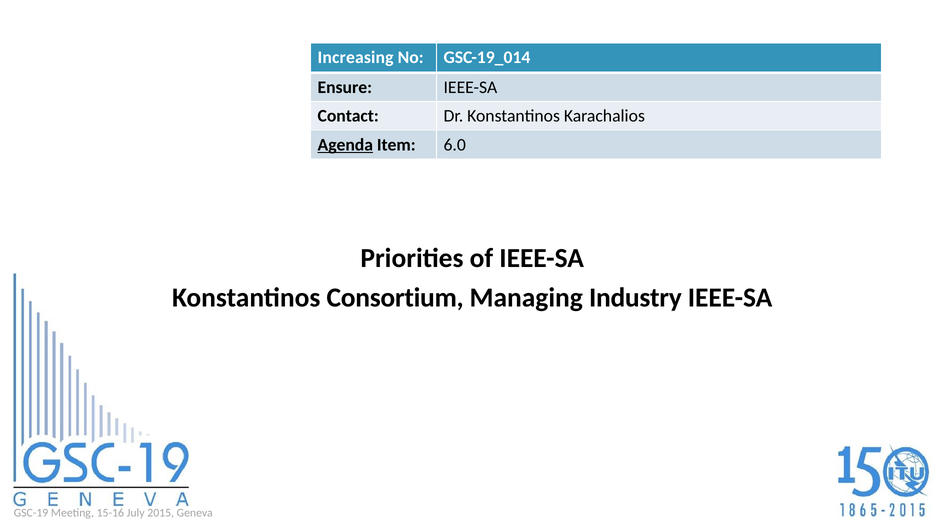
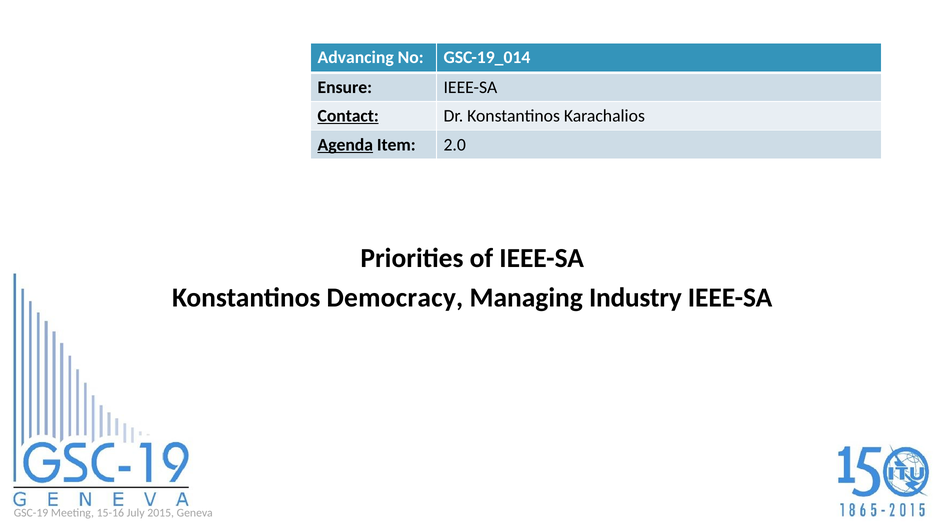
Increasing: Increasing -> Advancing
Contact underline: none -> present
6.0: 6.0 -> 2.0
Consortium: Consortium -> Democracy
